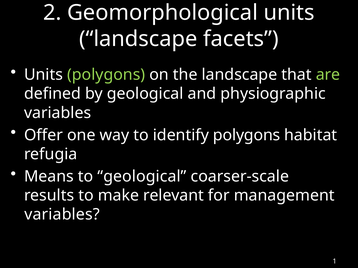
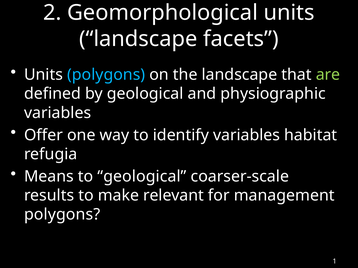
polygons at (106, 75) colour: light green -> light blue
identify polygons: polygons -> variables
variables at (62, 215): variables -> polygons
